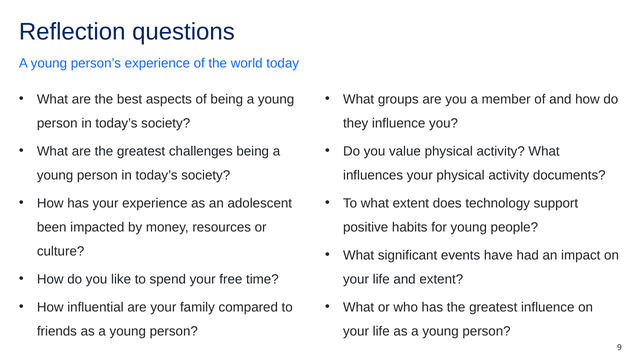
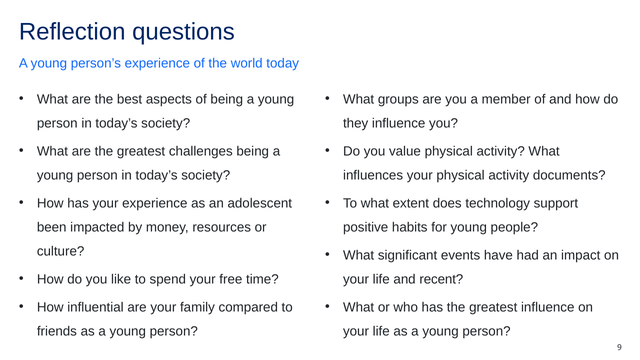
and extent: extent -> recent
